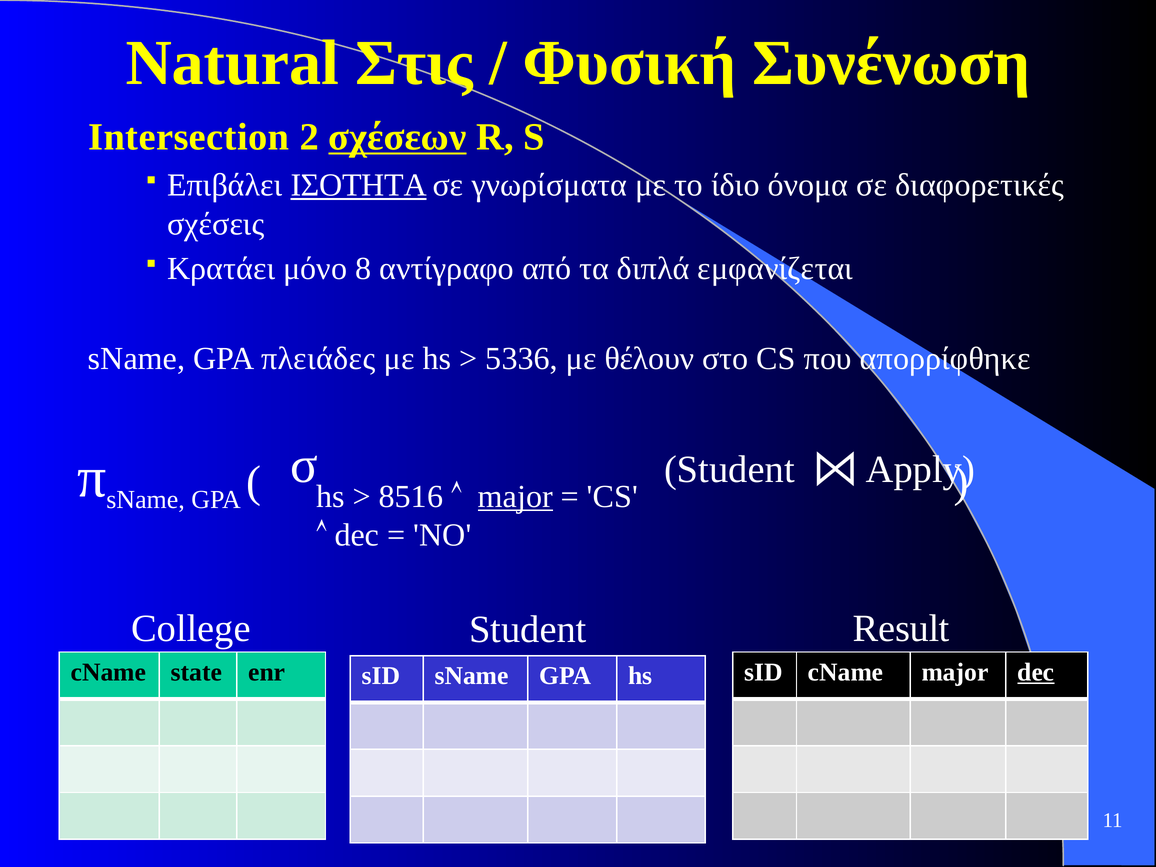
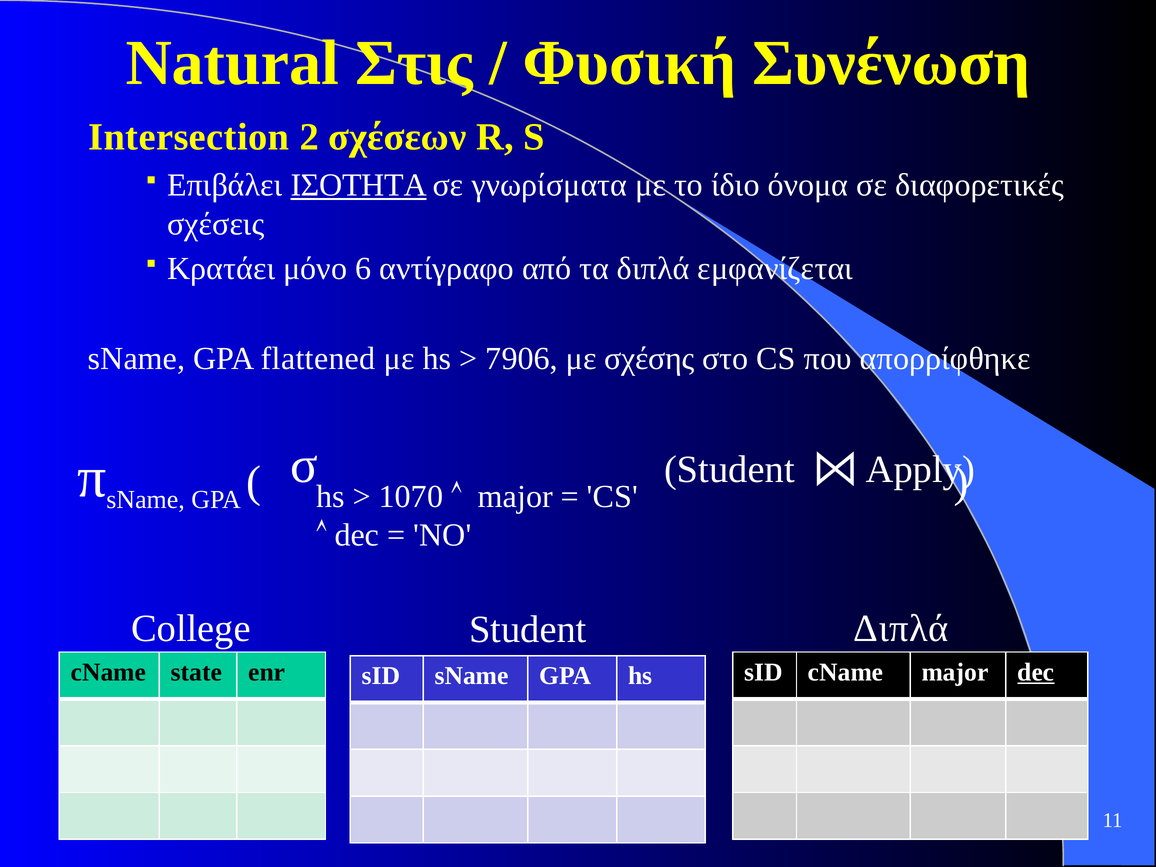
σχέσεων underline: present -> none
8: 8 -> 6
πλειάδες: πλειάδες -> flattened
5336: 5336 -> 7906
θέλουν: θέλουν -> σχέσης
8516: 8516 -> 1070
major at (515, 496) underline: present -> none
Student Result: Result -> Διπλά
